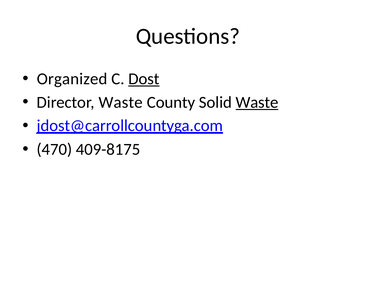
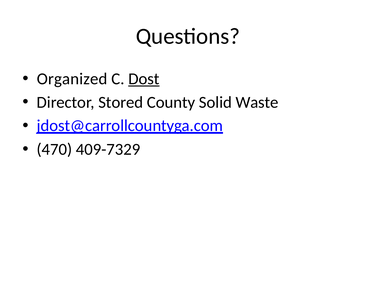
Director Waste: Waste -> Stored
Waste at (257, 102) underline: present -> none
409-8175: 409-8175 -> 409-7329
